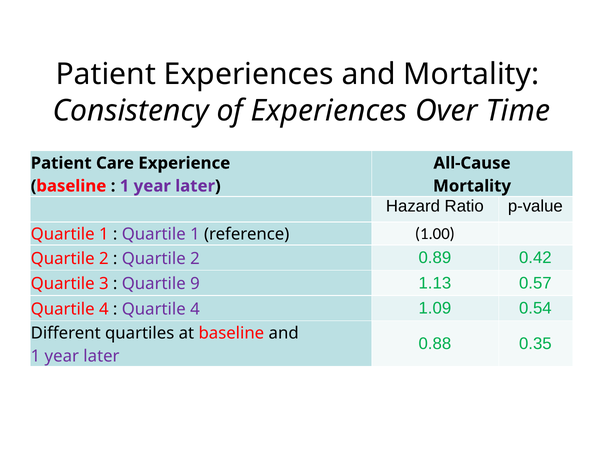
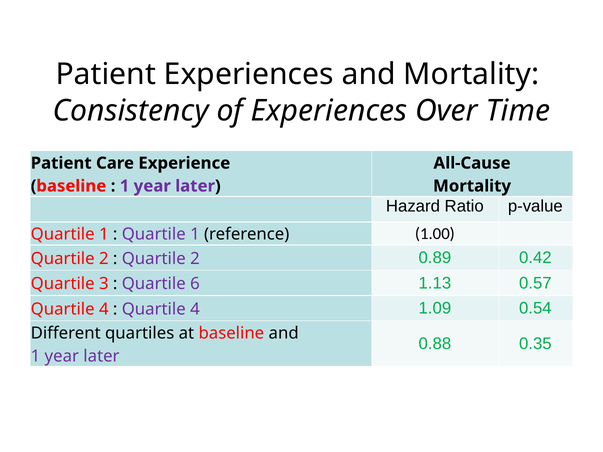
9: 9 -> 6
